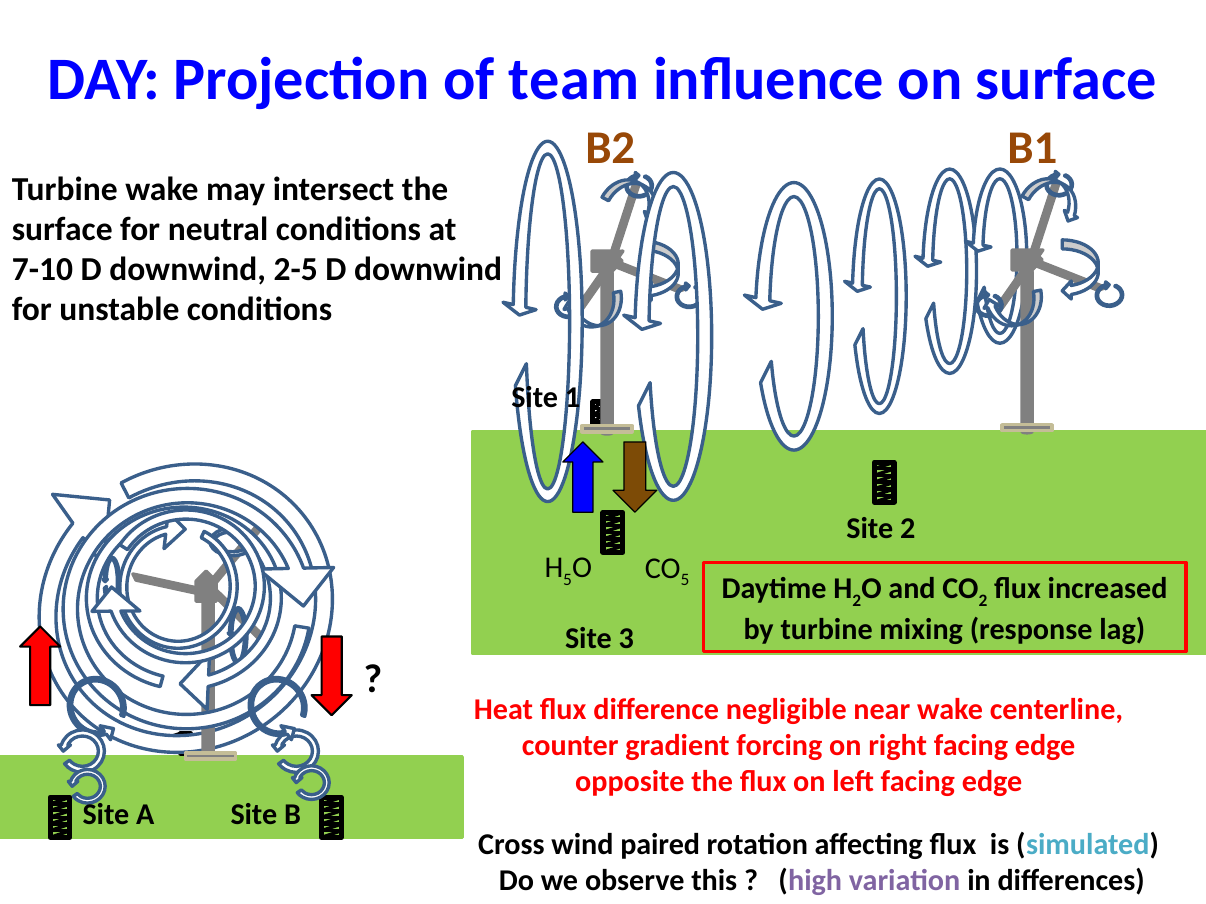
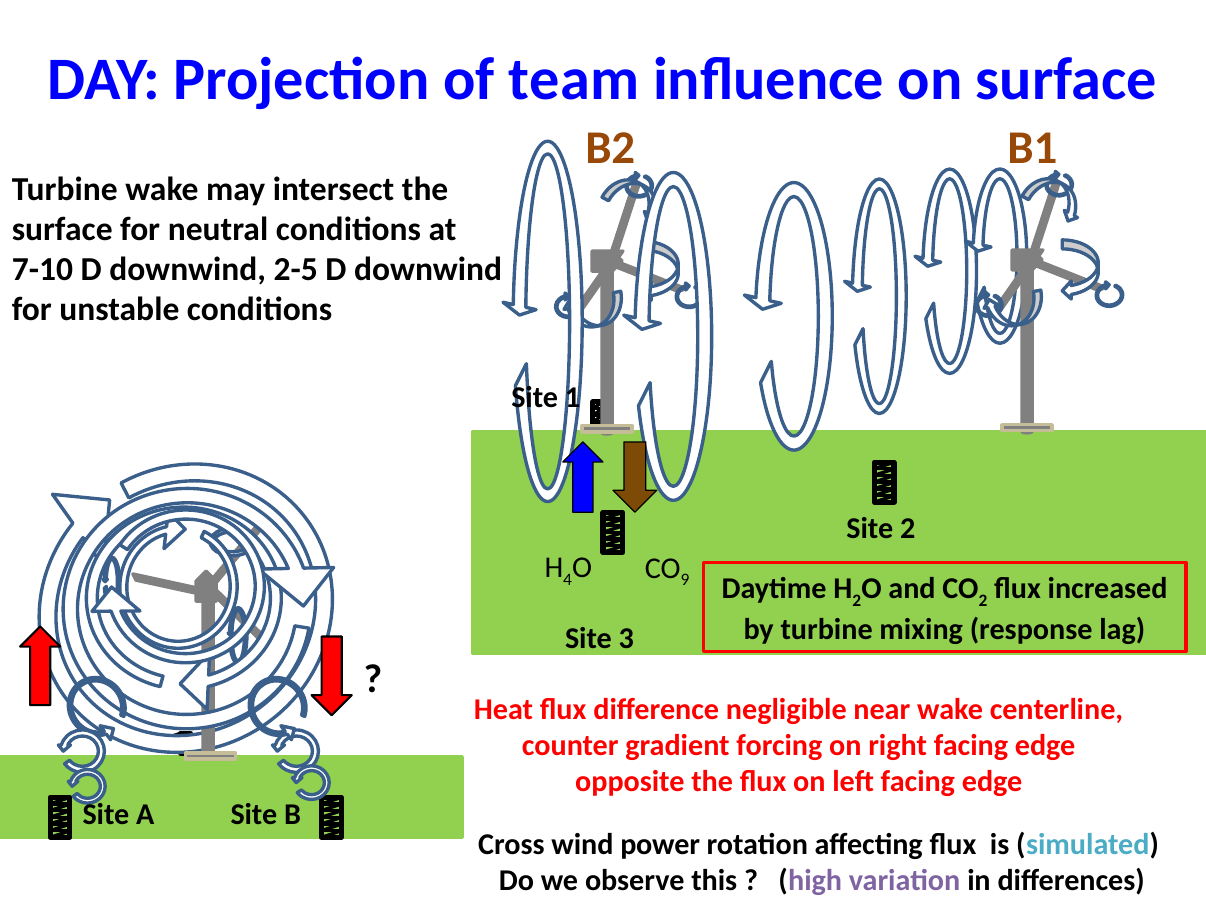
5 at (568, 580): 5 -> 4
5 at (685, 581): 5 -> 9
paired: paired -> power
